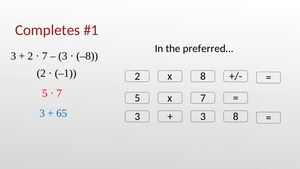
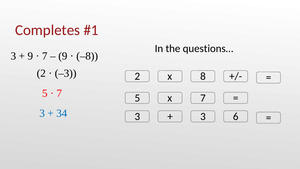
preferred…: preferred… -> questions…
2 at (30, 56): 2 -> 9
3 at (63, 56): 3 -> 9
–1: –1 -> –3
65: 65 -> 34
8 at (236, 116): 8 -> 6
